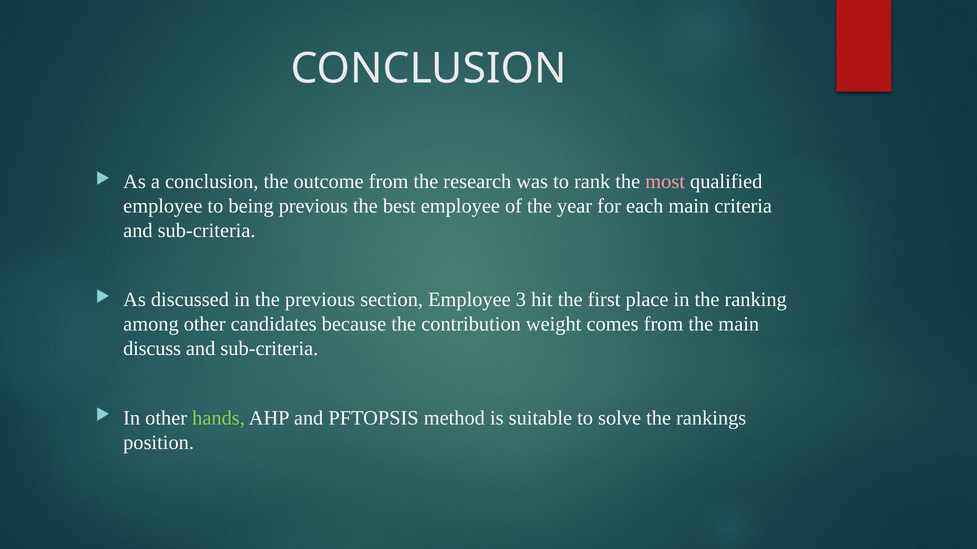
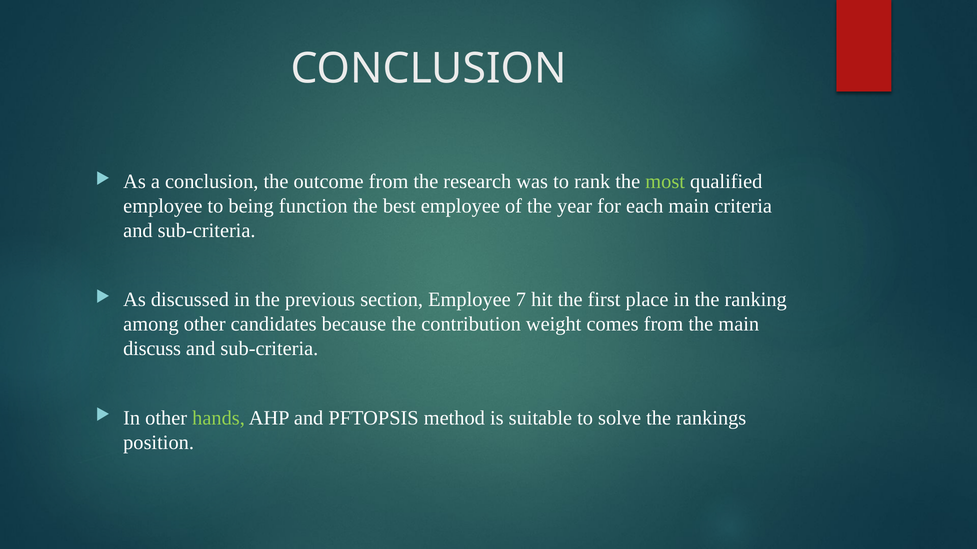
most colour: pink -> light green
being previous: previous -> function
3: 3 -> 7
